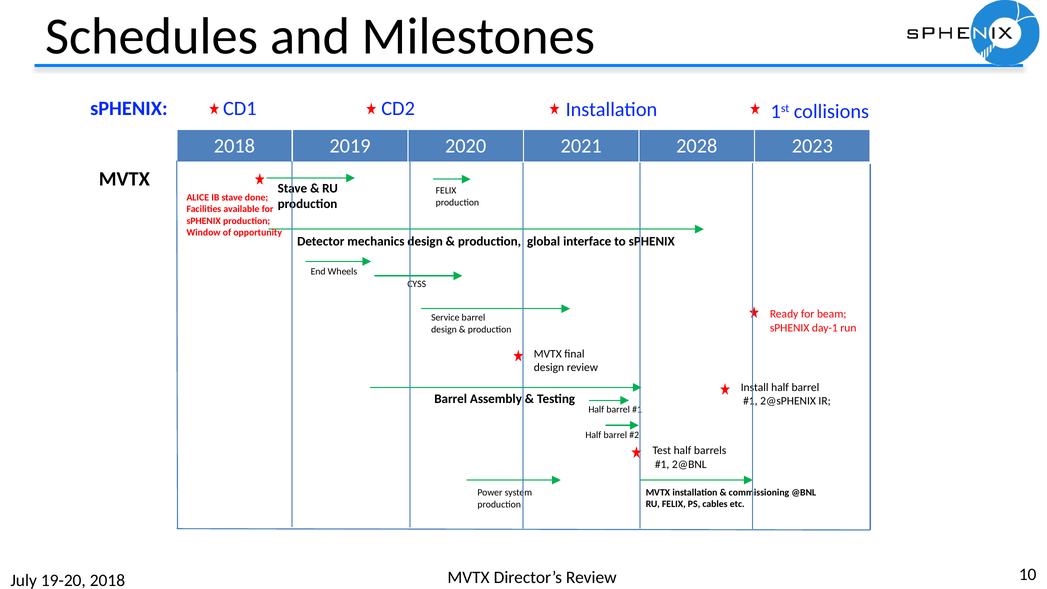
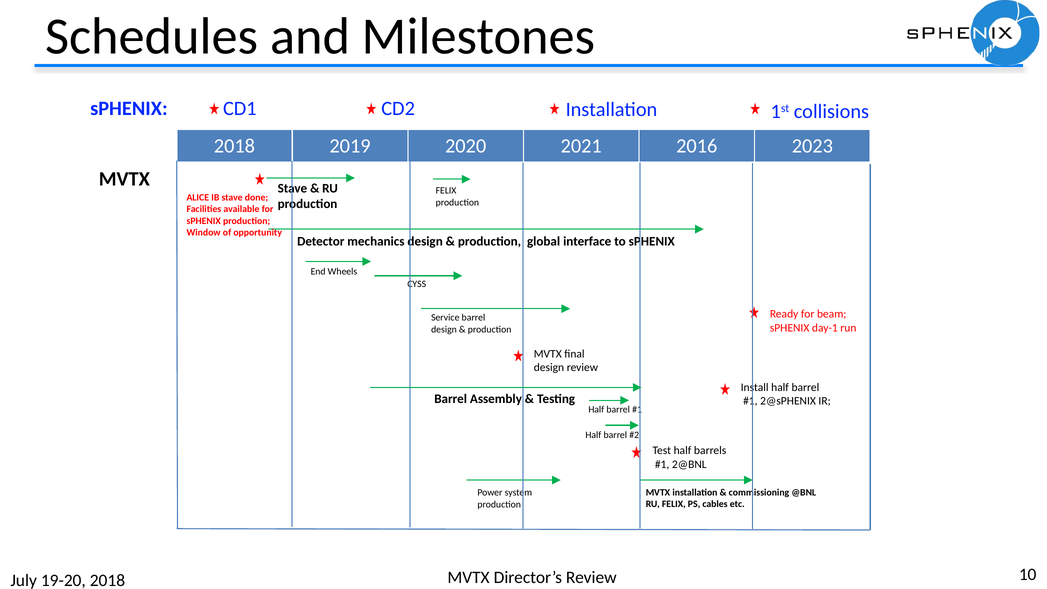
2028: 2028 -> 2016
